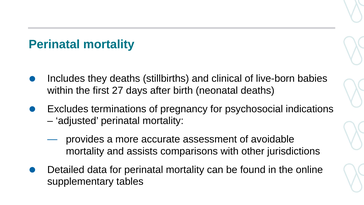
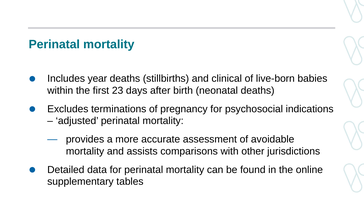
they: they -> year
27: 27 -> 23
